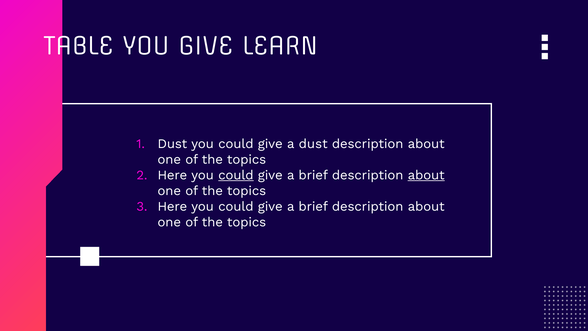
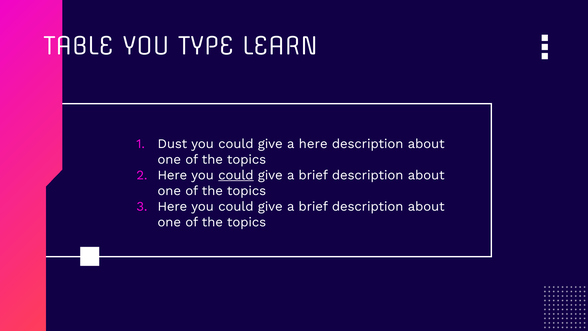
YOU GIVE: GIVE -> TYPE
a dust: dust -> here
about at (426, 175) underline: present -> none
